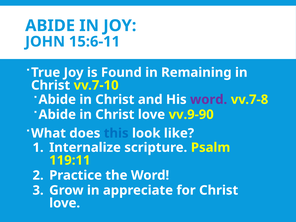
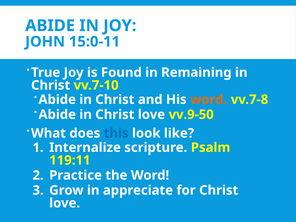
15:6-11: 15:6-11 -> 15:0-11
word at (209, 100) colour: purple -> orange
vv.9-90: vv.9-90 -> vv.9-50
